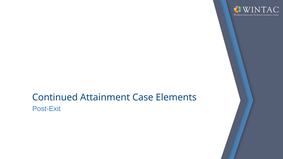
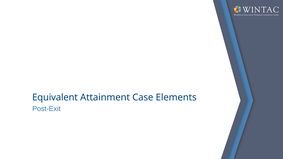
Continued: Continued -> Equivalent
